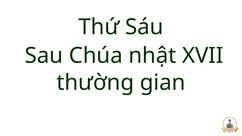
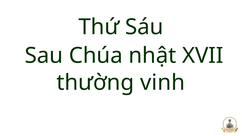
gian: gian -> vinh
